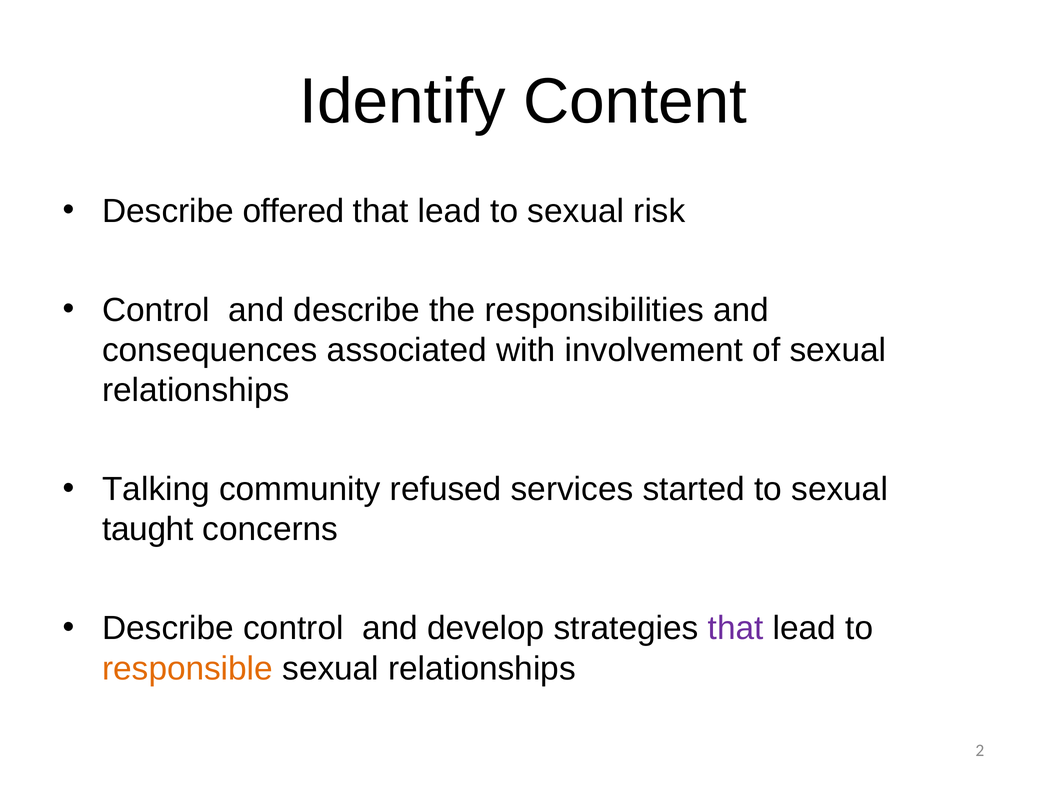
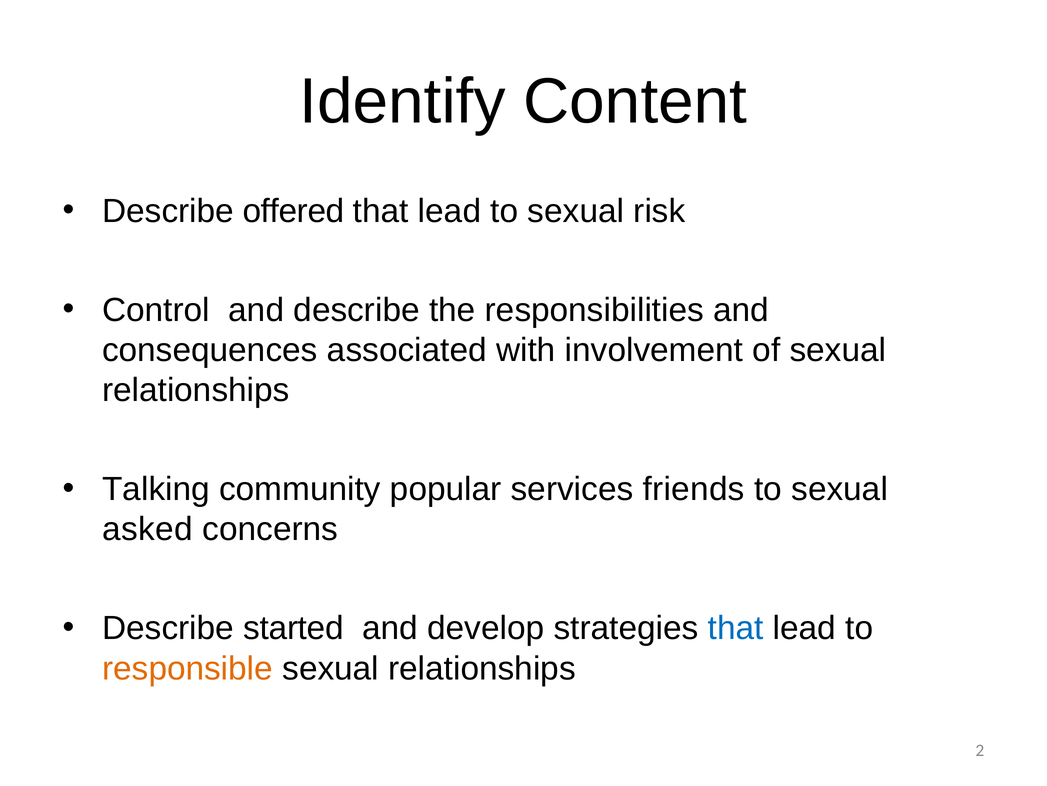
refused: refused -> popular
started: started -> friends
taught: taught -> asked
Describe control: control -> started
that at (736, 628) colour: purple -> blue
